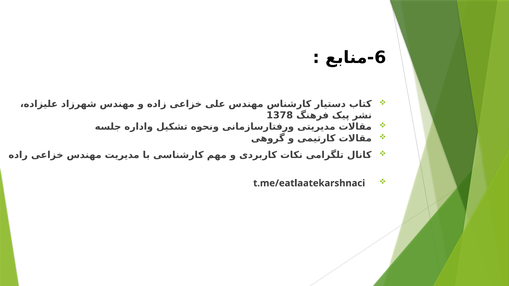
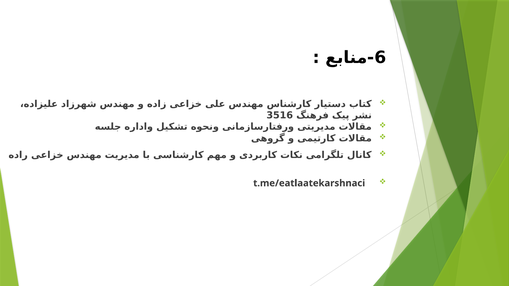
1378: 1378 -> 3516
